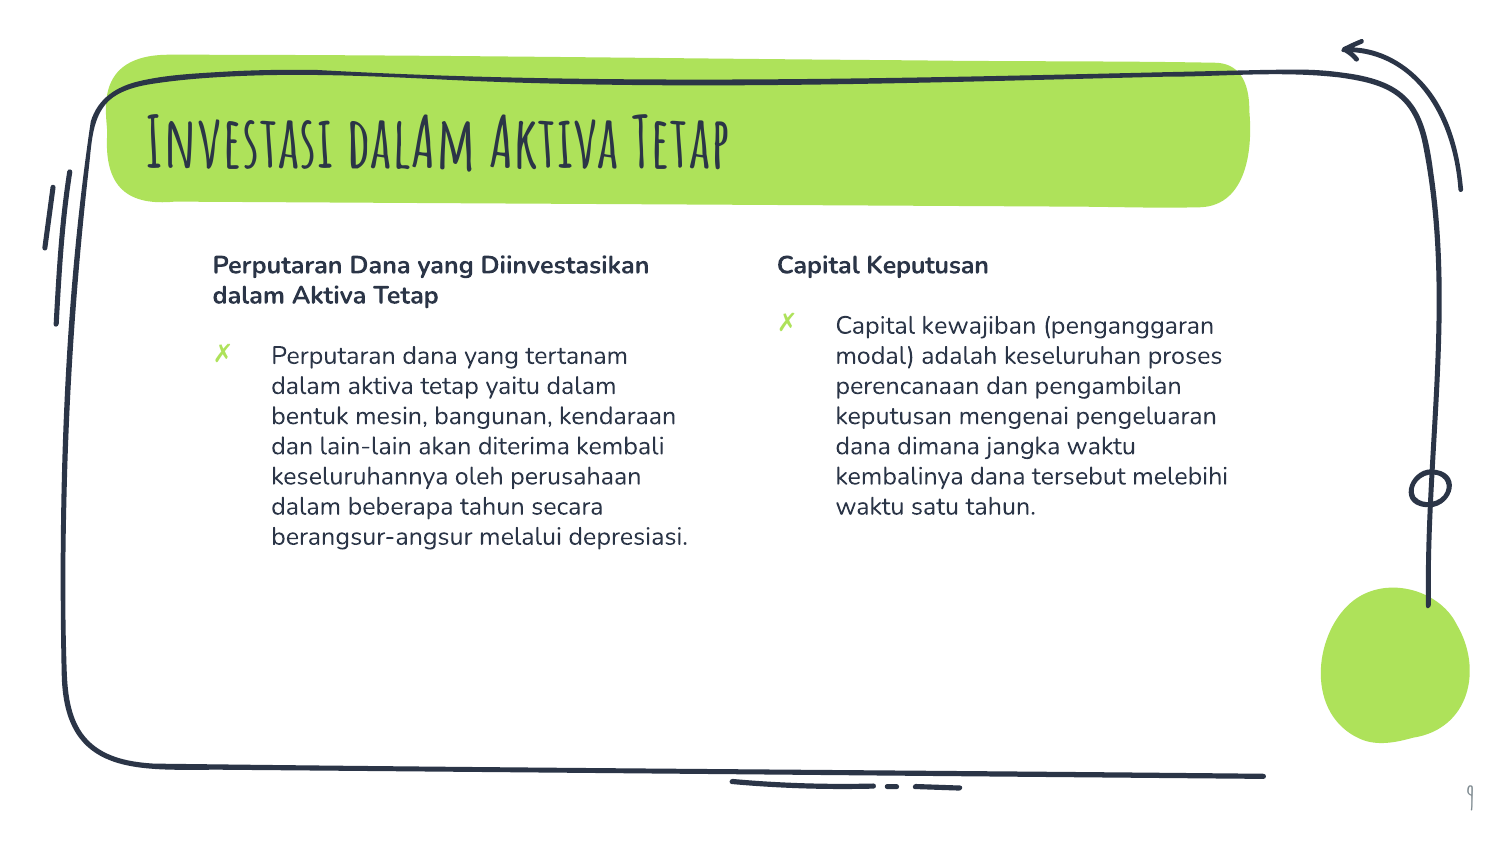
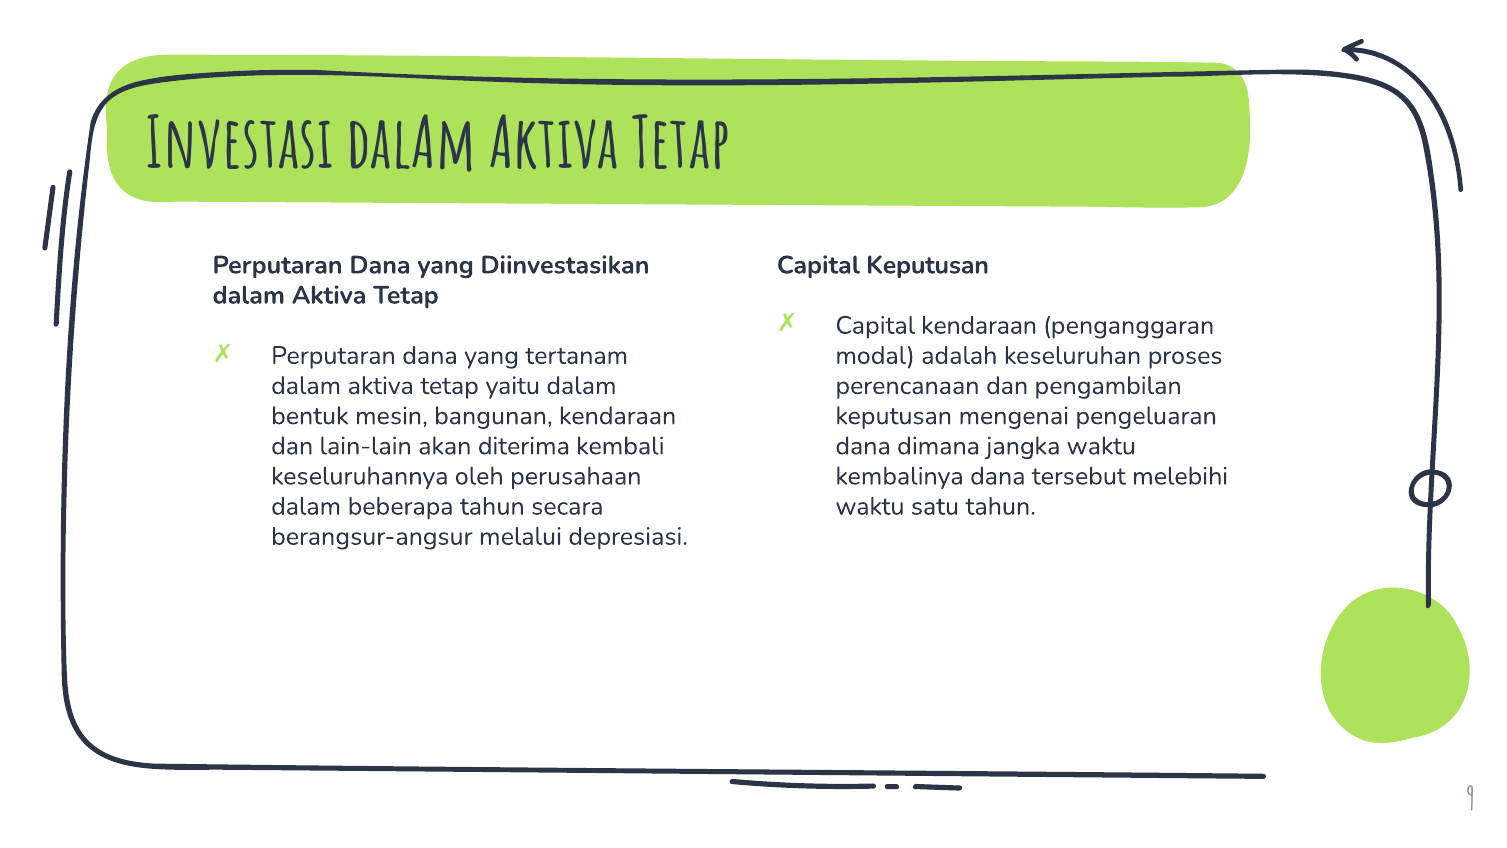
Capital kewajiban: kewajiban -> kendaraan
